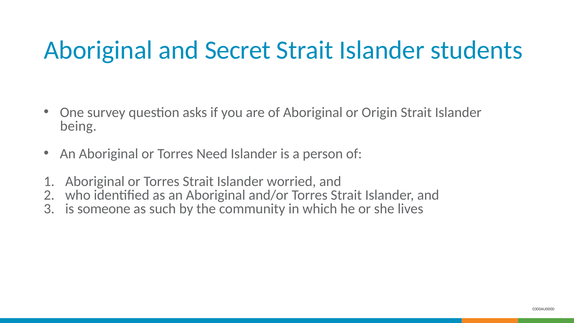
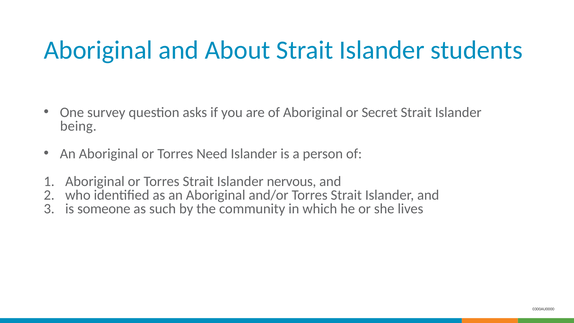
Secret: Secret -> About
Origin: Origin -> Secret
worried: worried -> nervous
